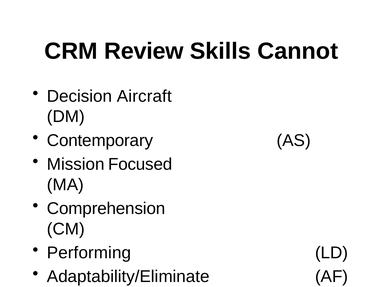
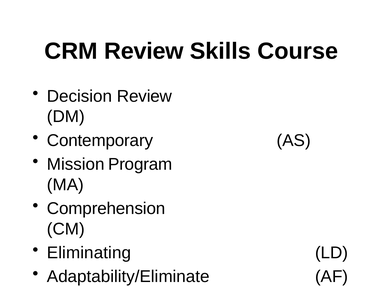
Cannot: Cannot -> Course
Decision Aircraft: Aircraft -> Review
Focused: Focused -> Program
Performing: Performing -> Eliminating
